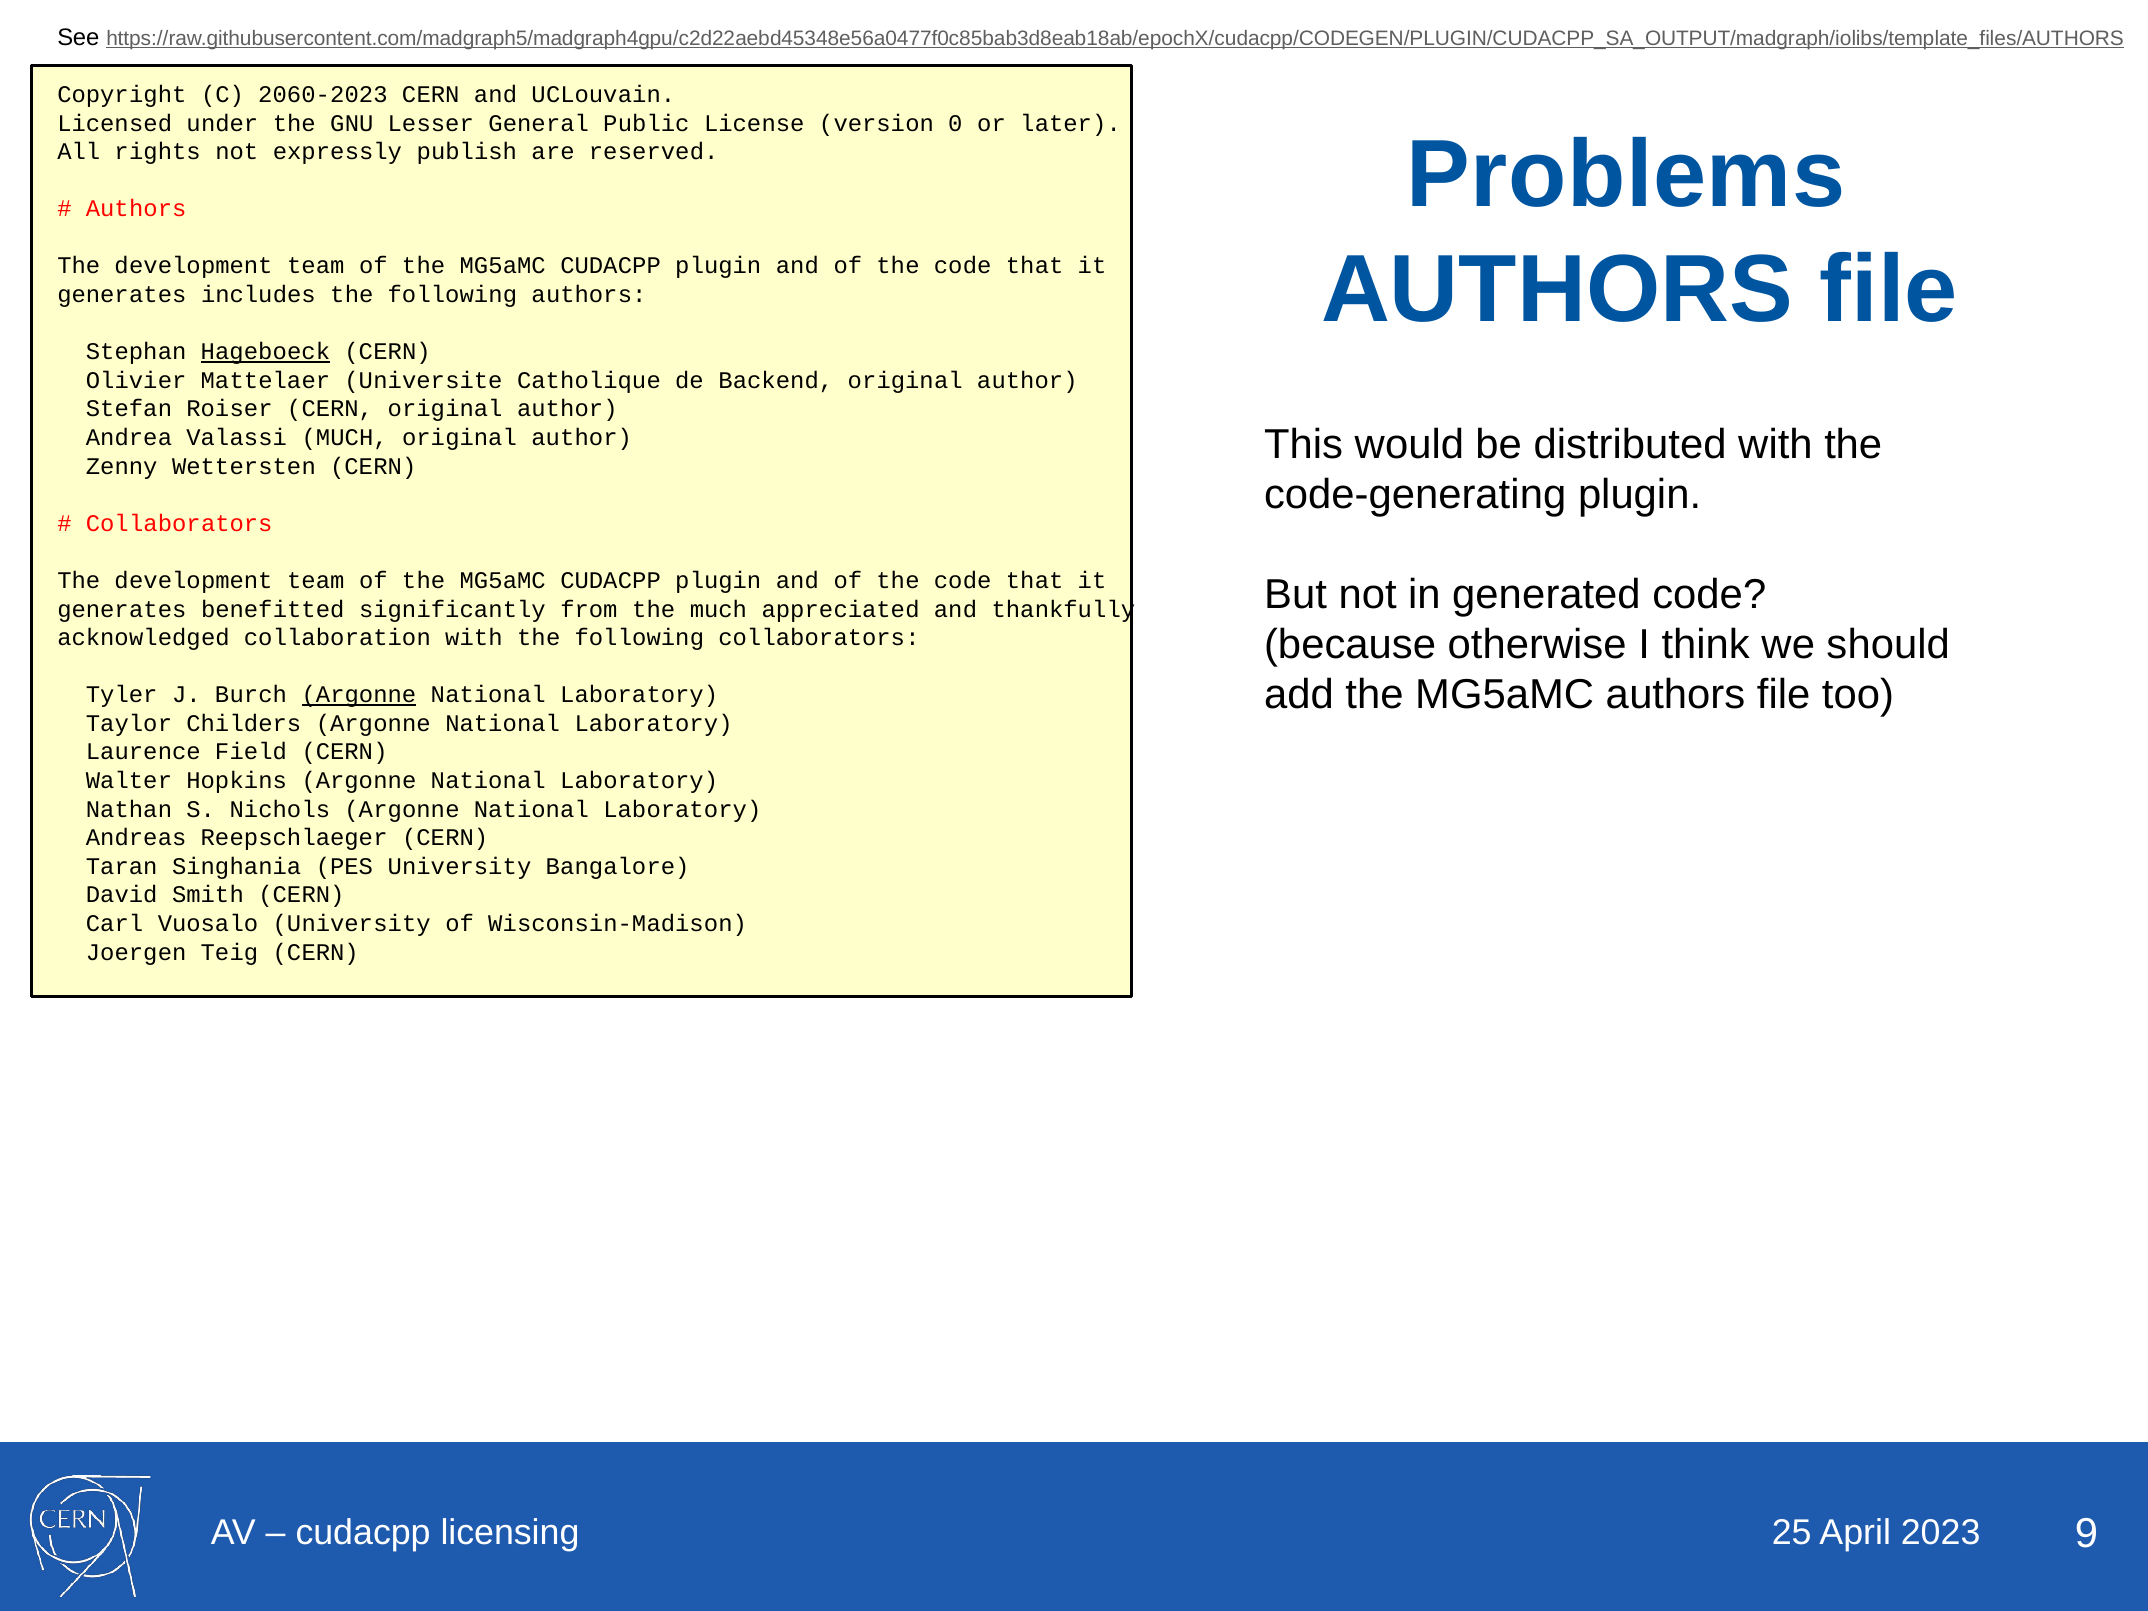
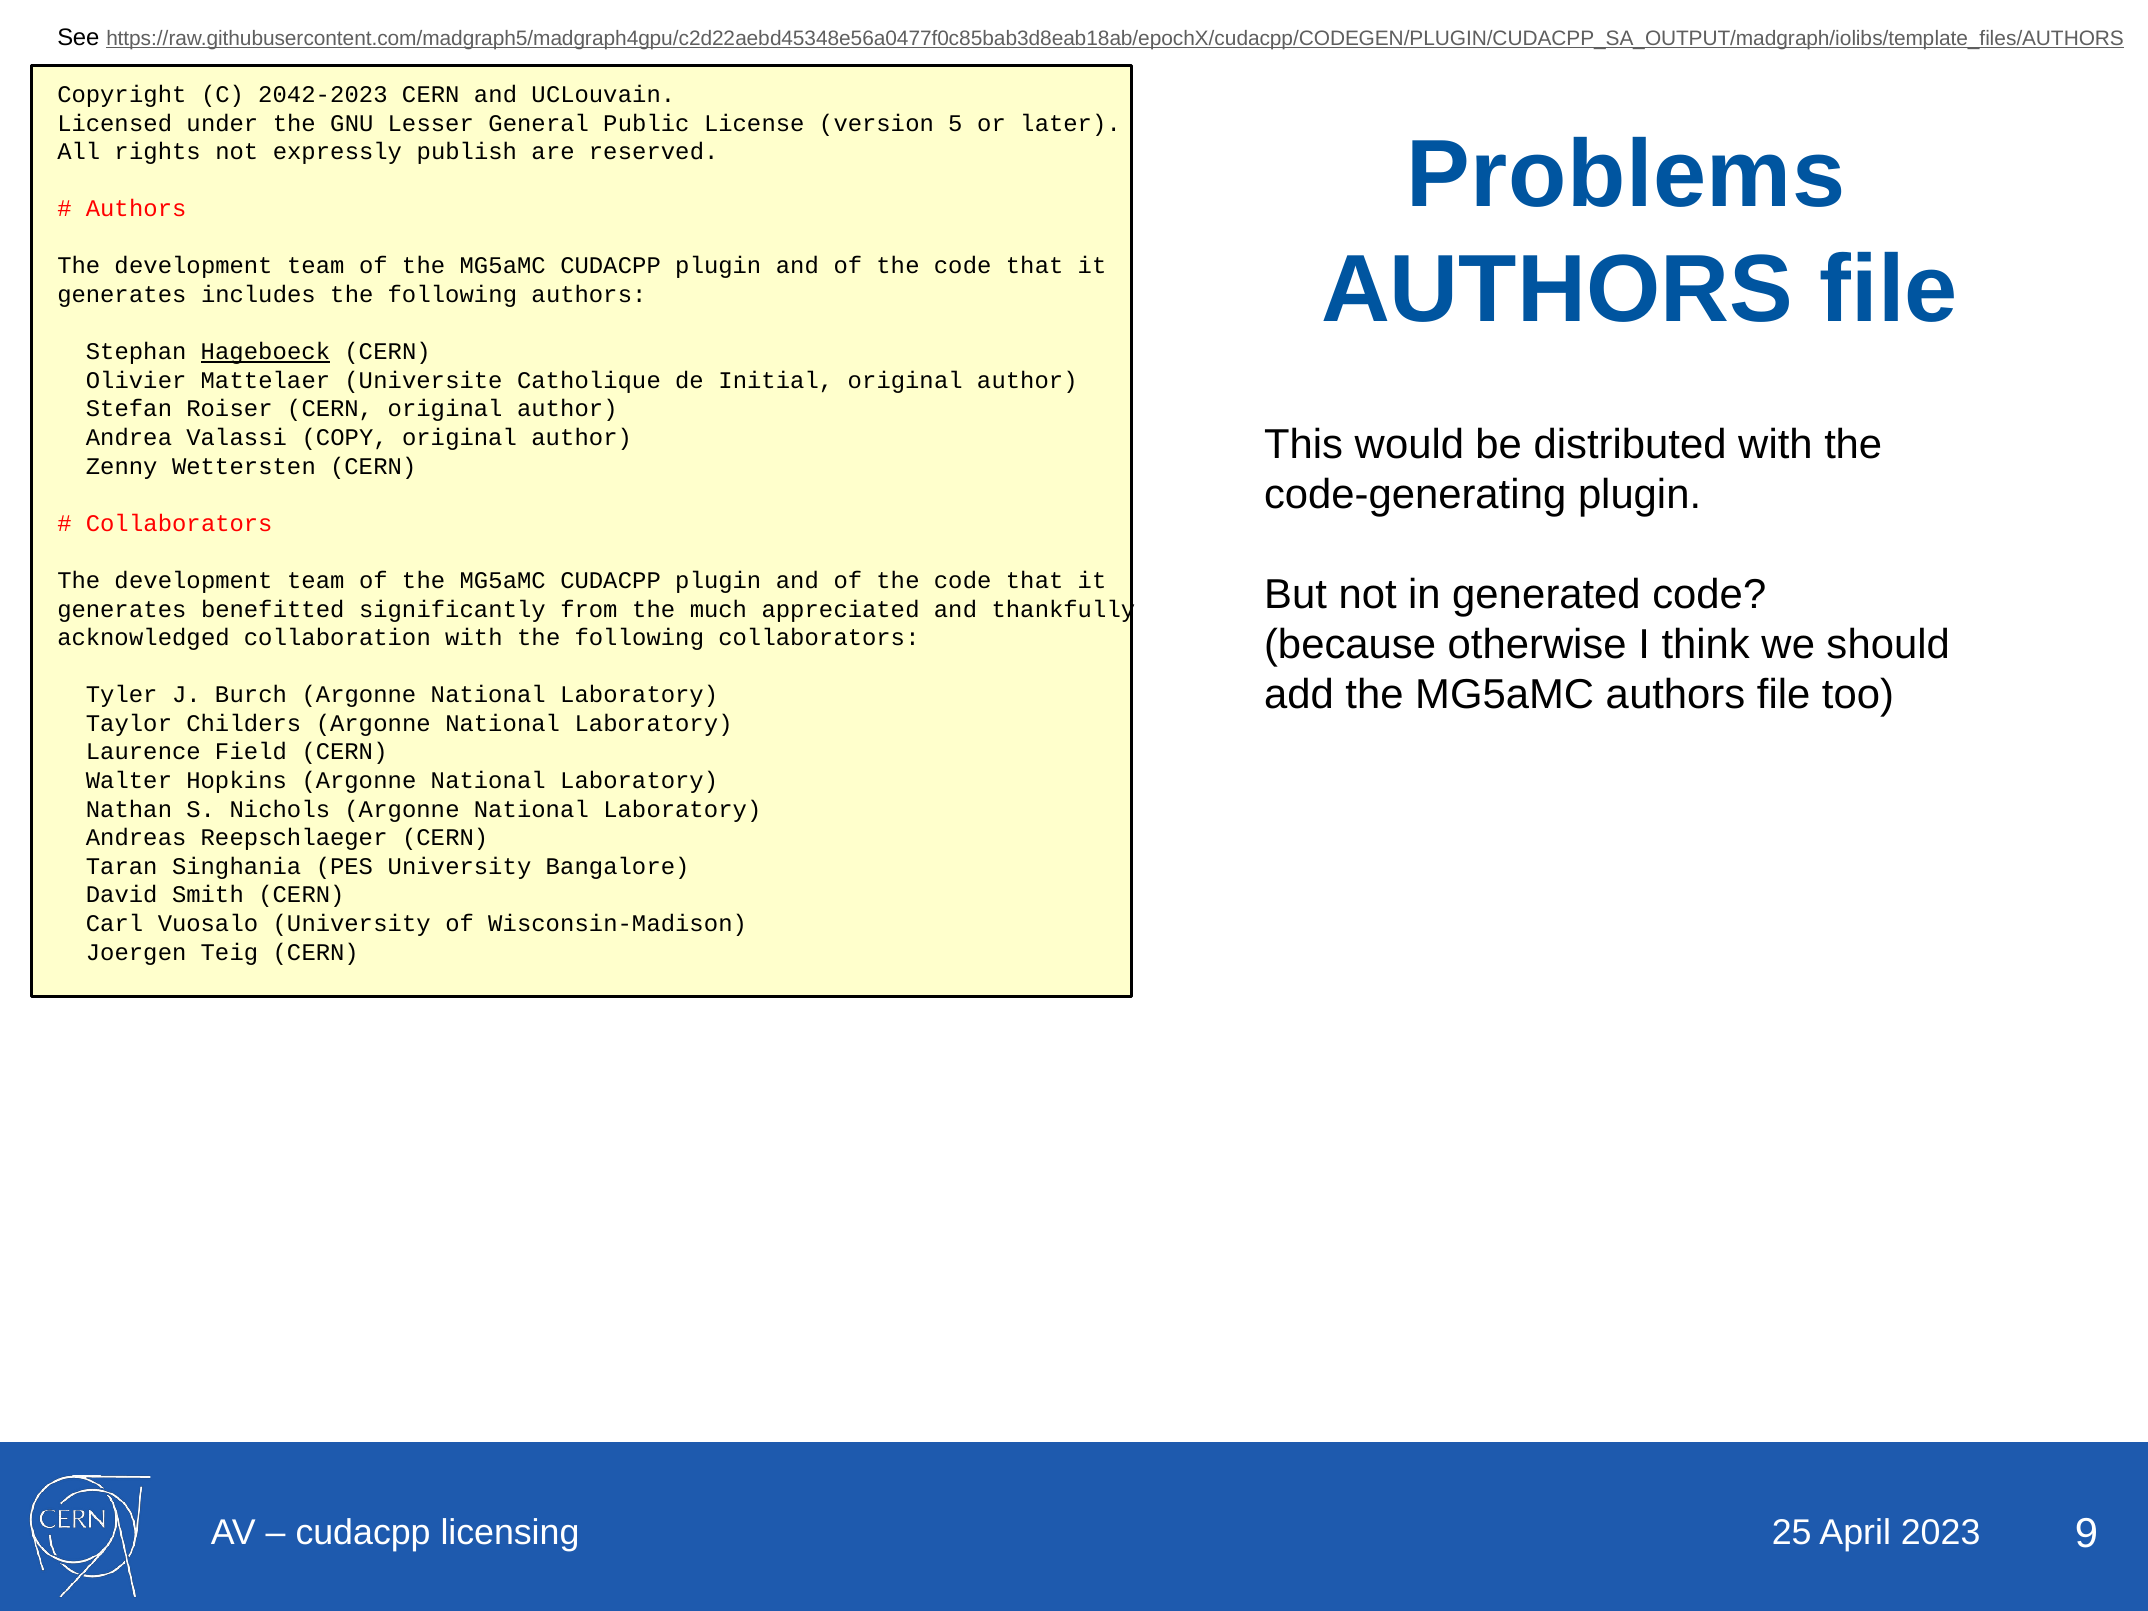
2060-2023: 2060-2023 -> 2042-2023
0: 0 -> 5
Backend: Backend -> Initial
Valassi MUCH: MUCH -> COPY
Argonne at (359, 695) underline: present -> none
